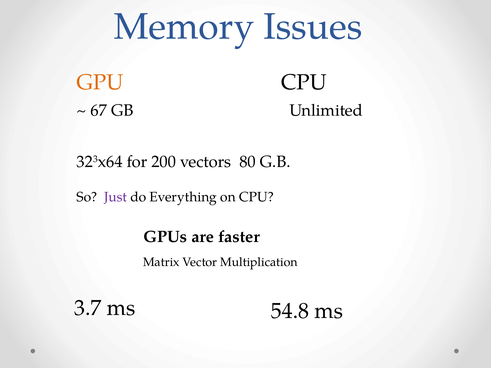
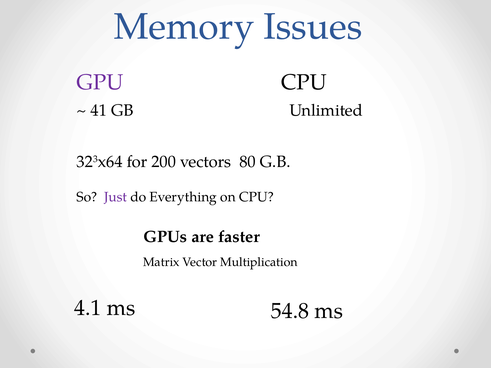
GPU colour: orange -> purple
67: 67 -> 41
3.7: 3.7 -> 4.1
